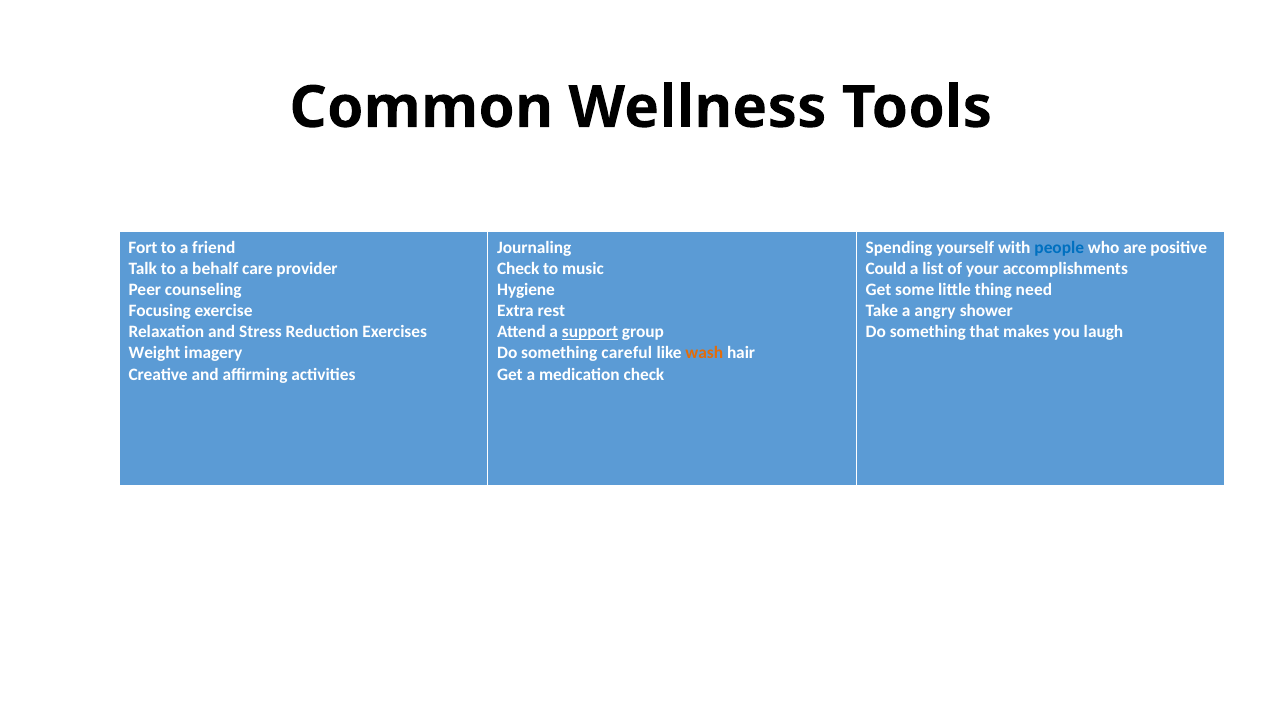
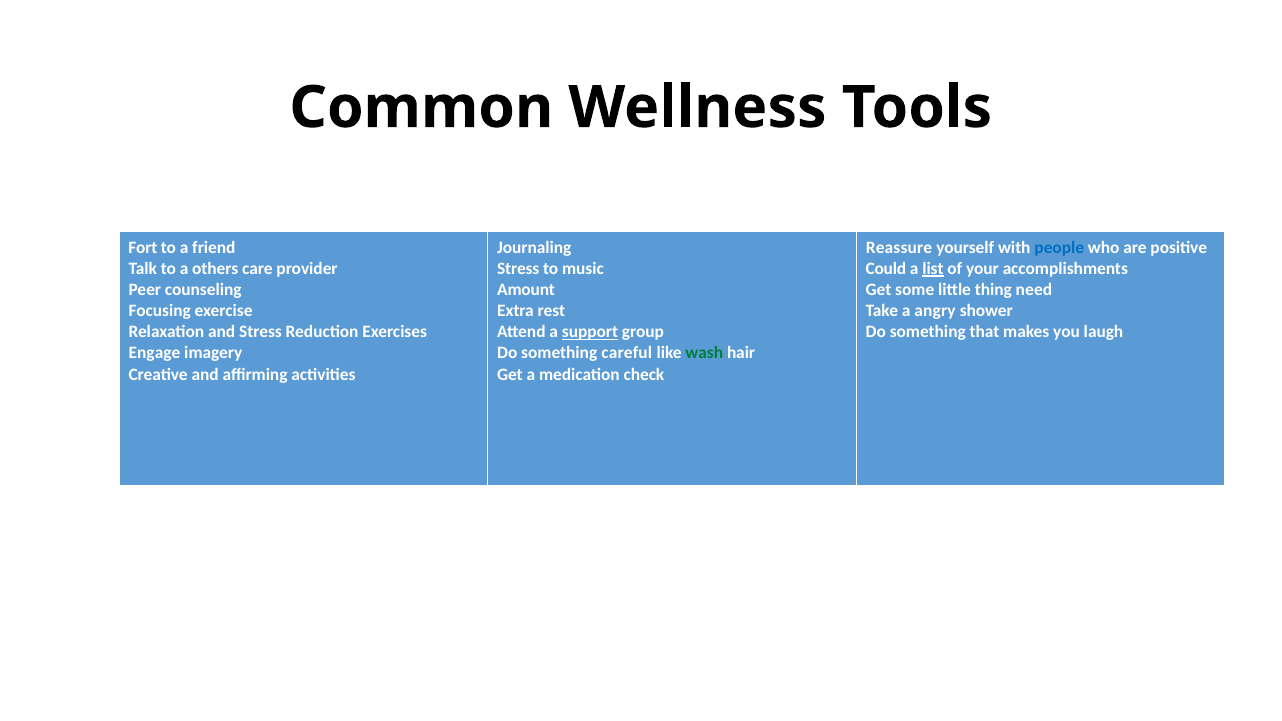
Spending: Spending -> Reassure
behalf: behalf -> others
Check at (518, 269): Check -> Stress
list underline: none -> present
Hygiene: Hygiene -> Amount
Weight: Weight -> Engage
wash colour: orange -> green
